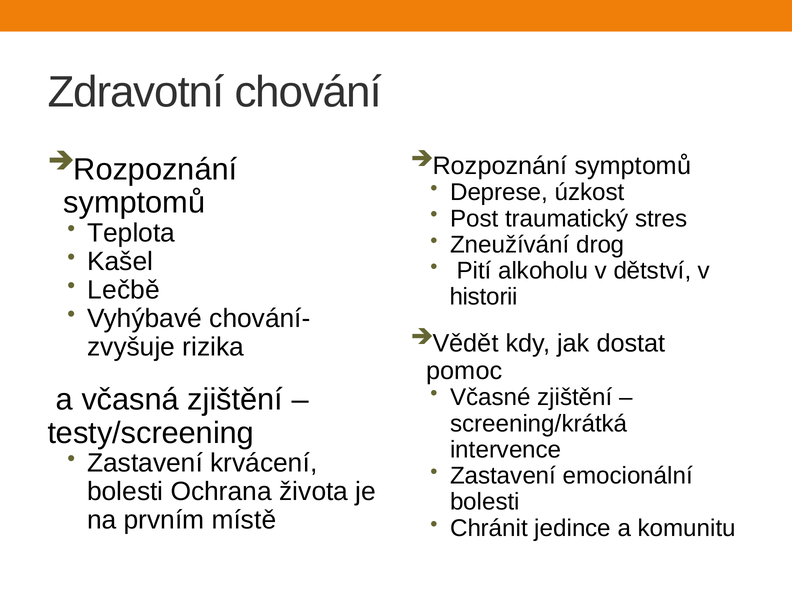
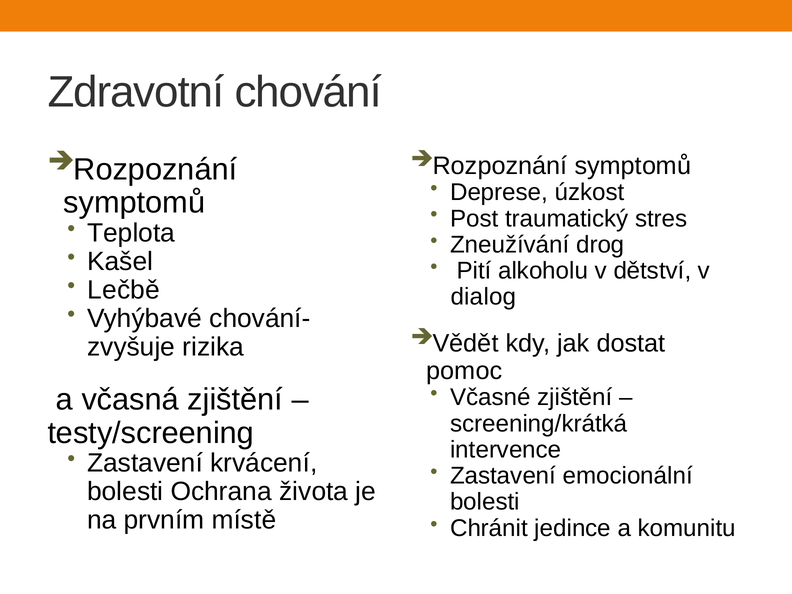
historii: historii -> dialog
